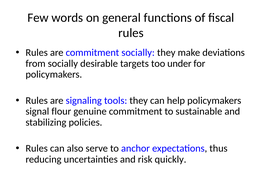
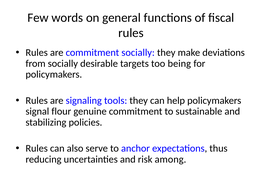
under: under -> being
quickly: quickly -> among
